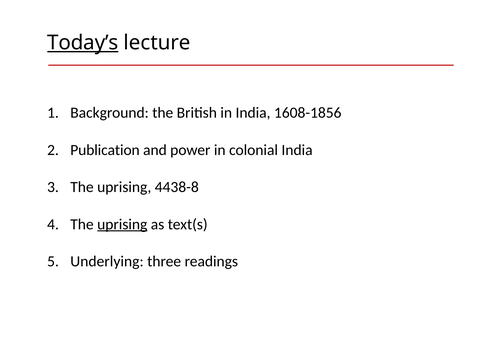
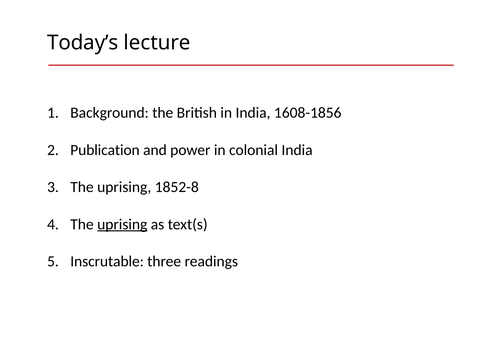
Today’s underline: present -> none
4438-8: 4438-8 -> 1852-8
Underlying: Underlying -> Inscrutable
